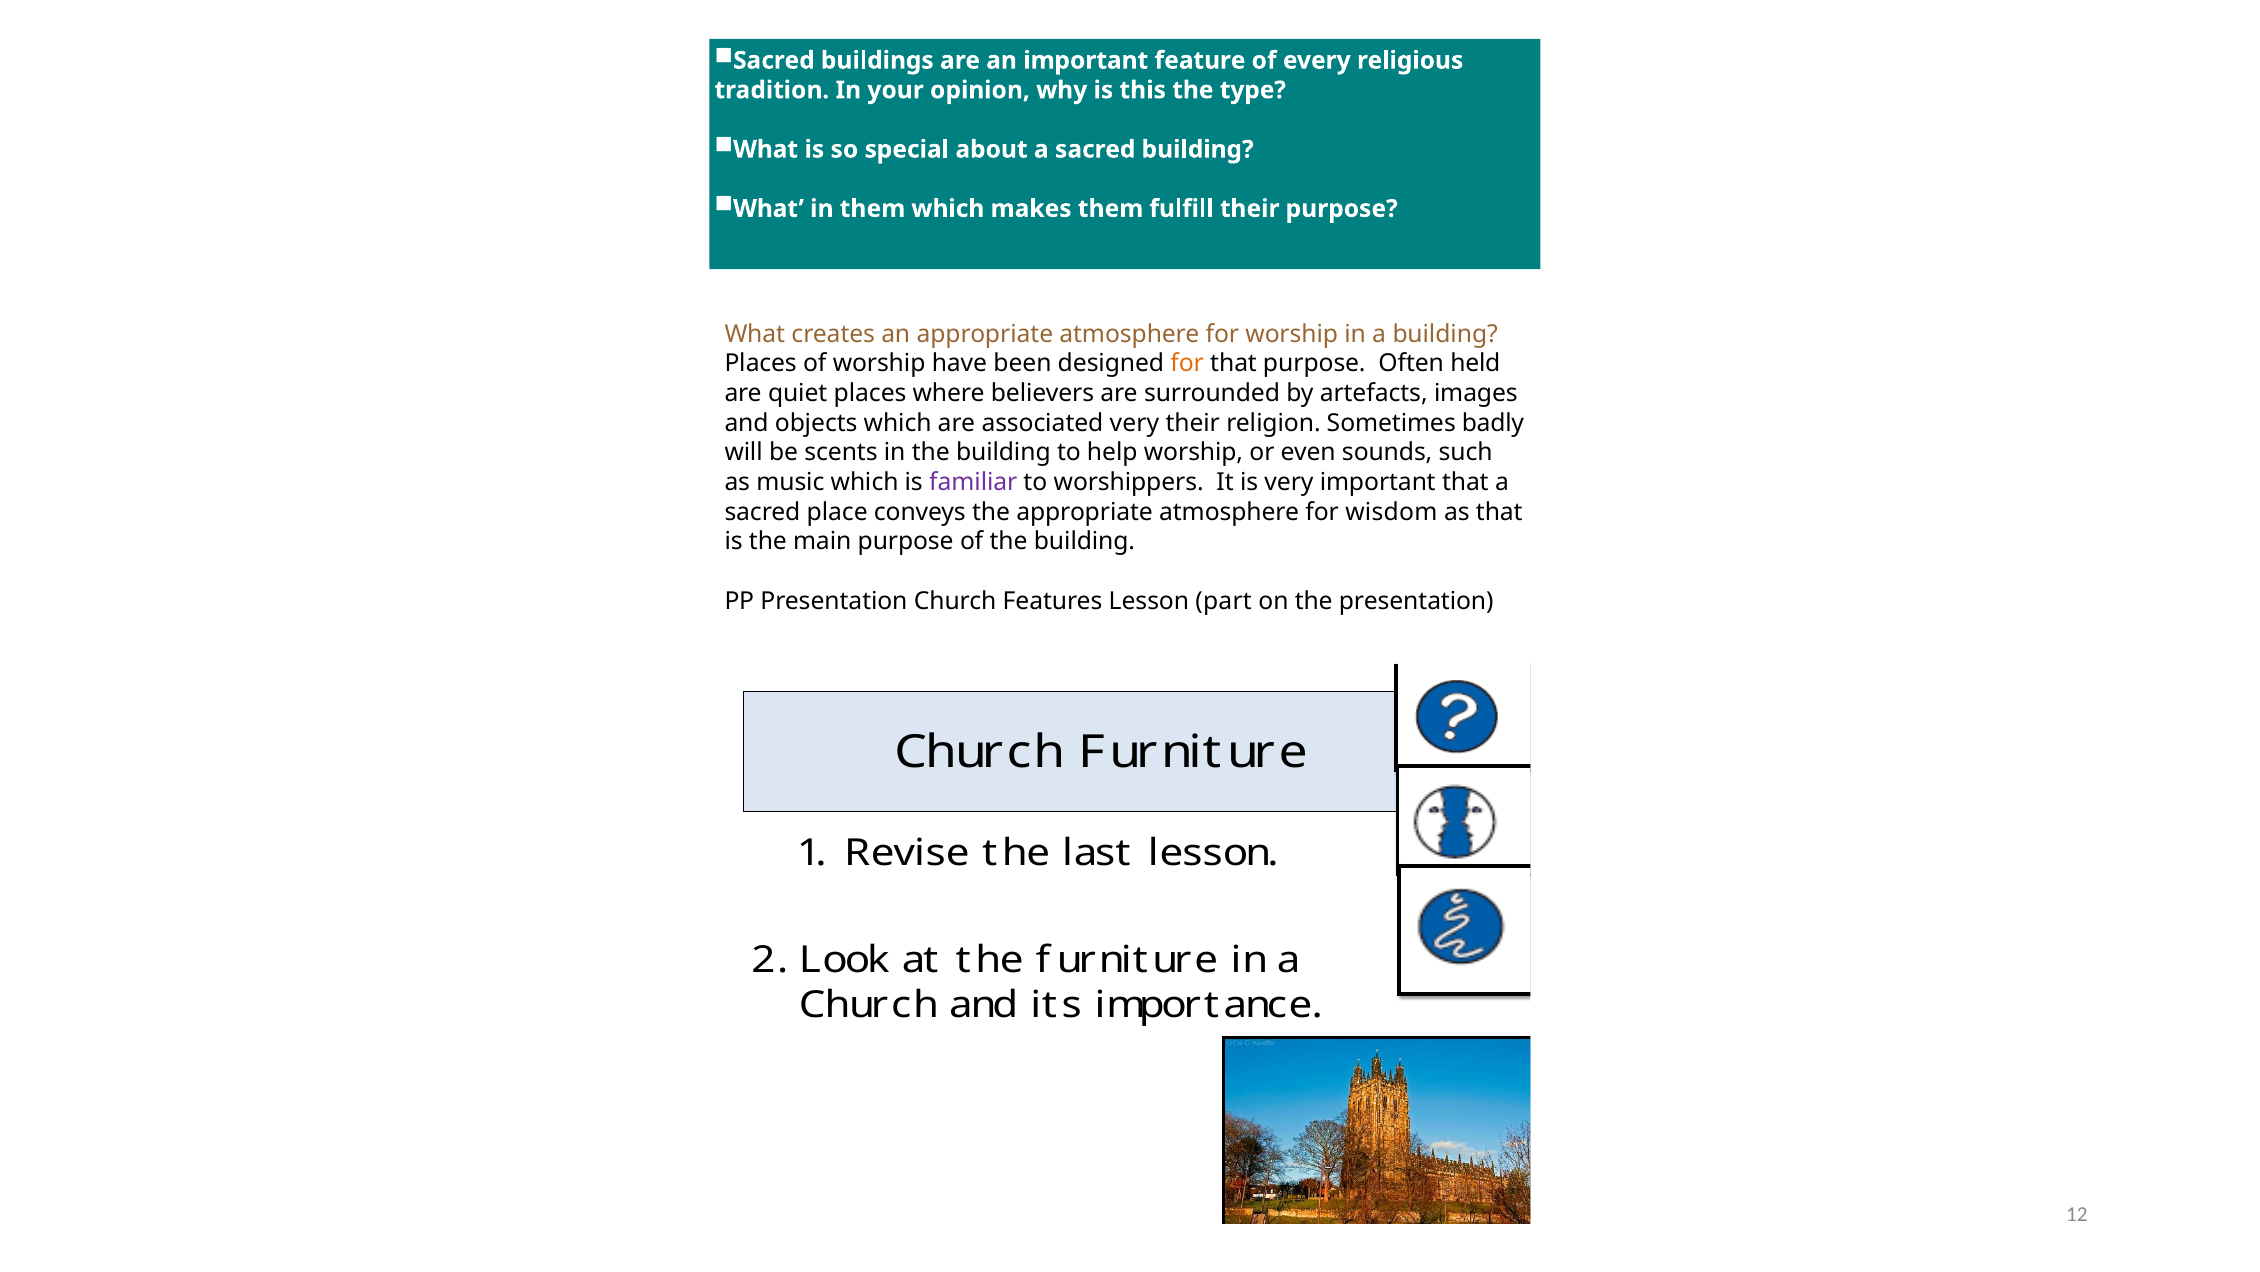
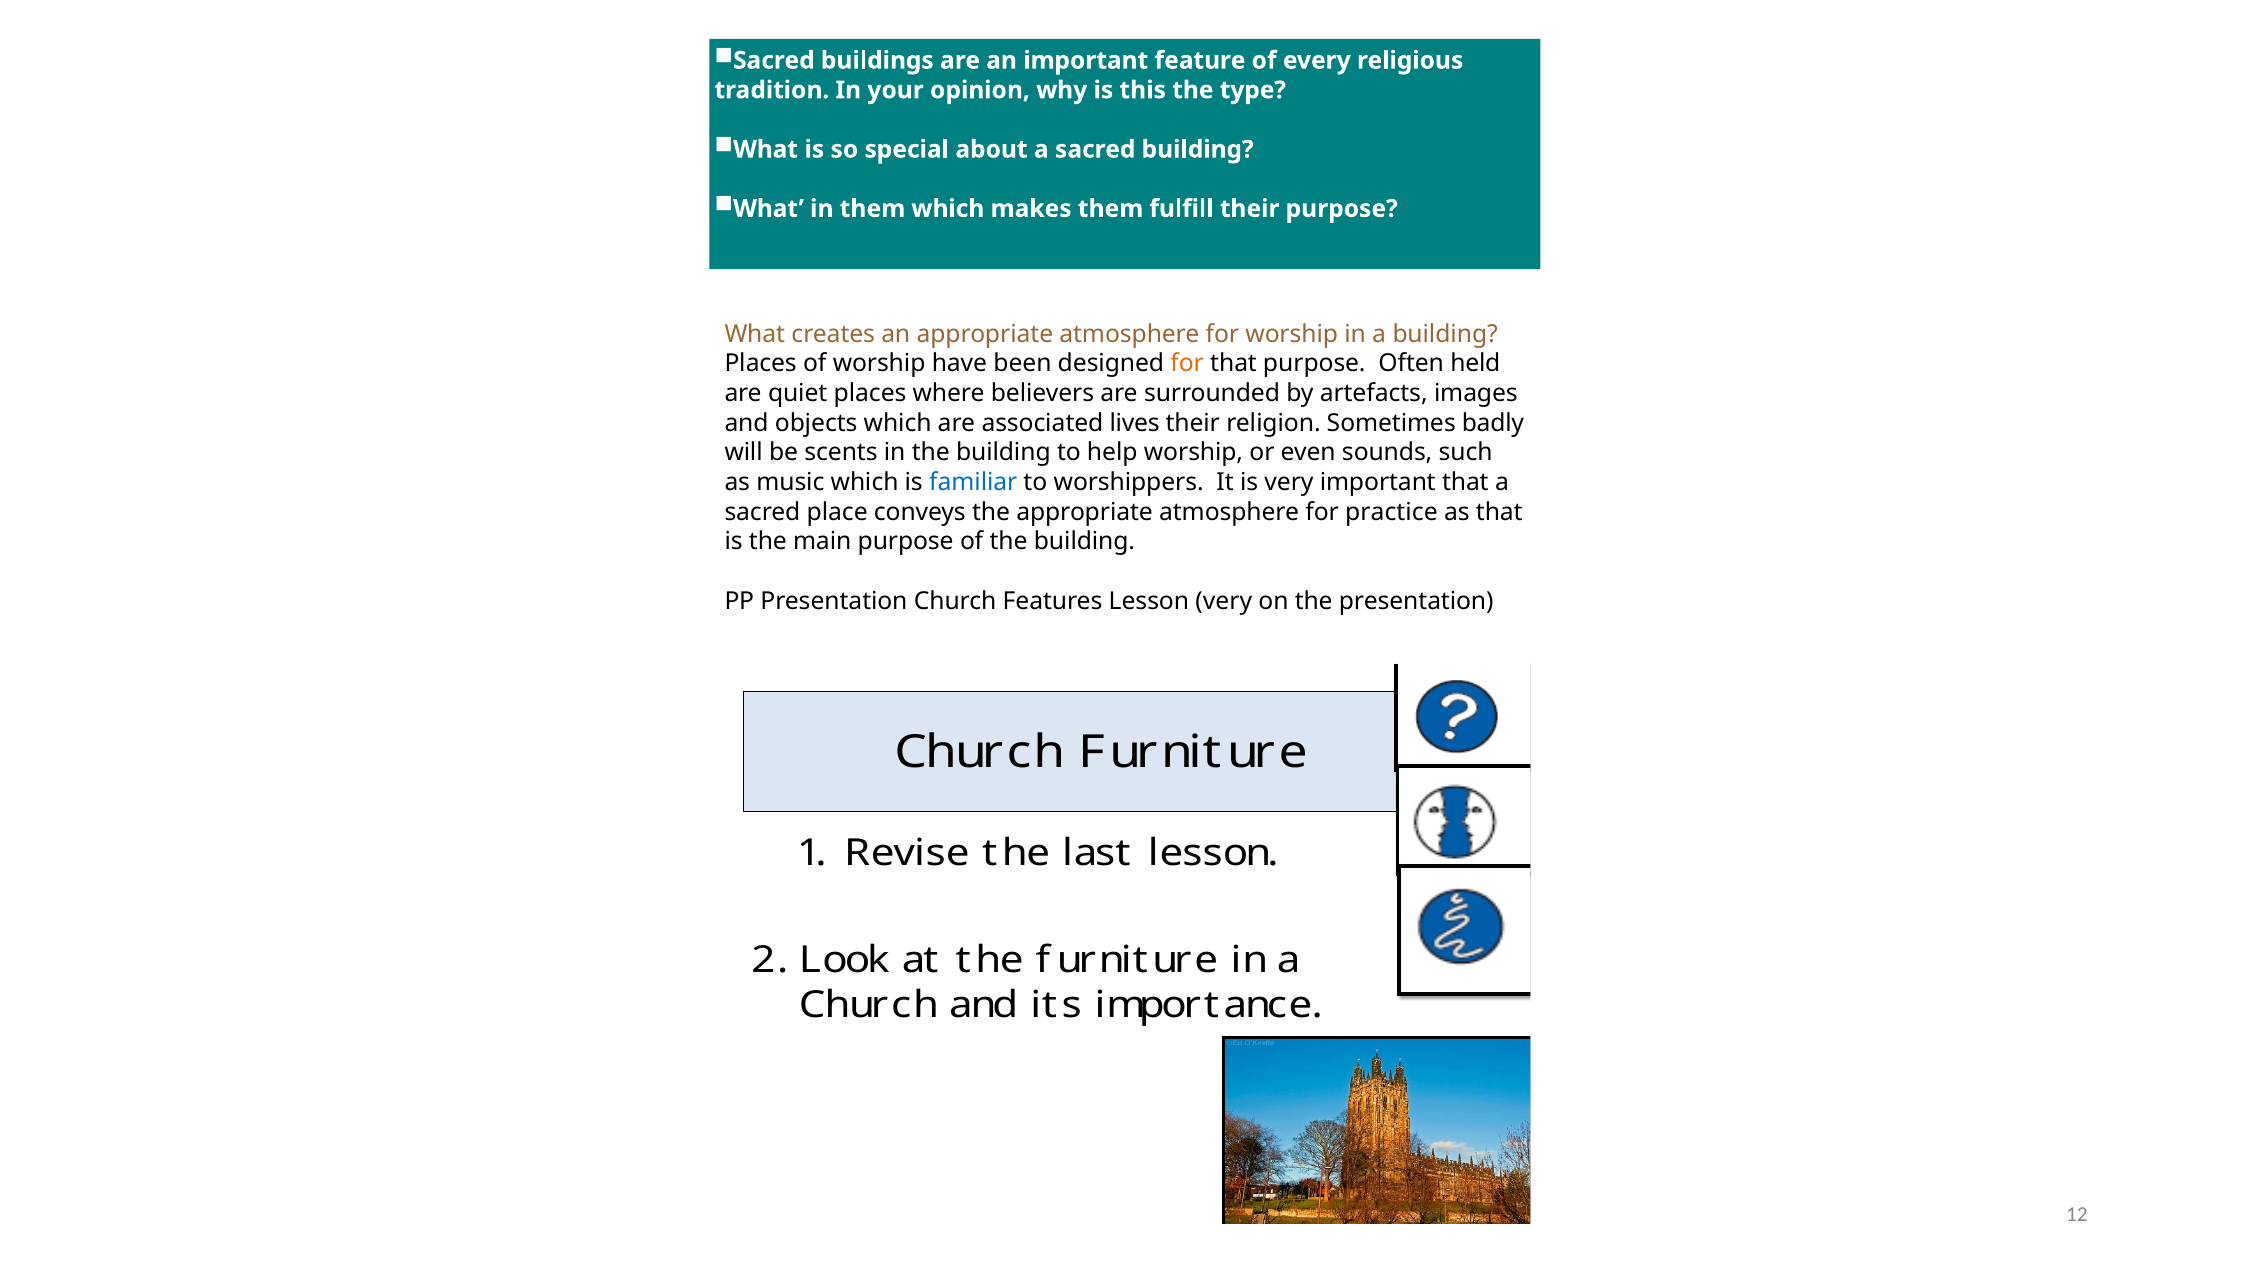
associated very: very -> lives
familiar colour: purple -> blue
wisdom: wisdom -> practice
Lesson part: part -> very
